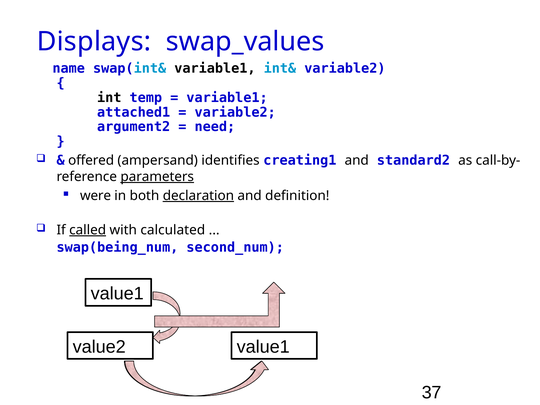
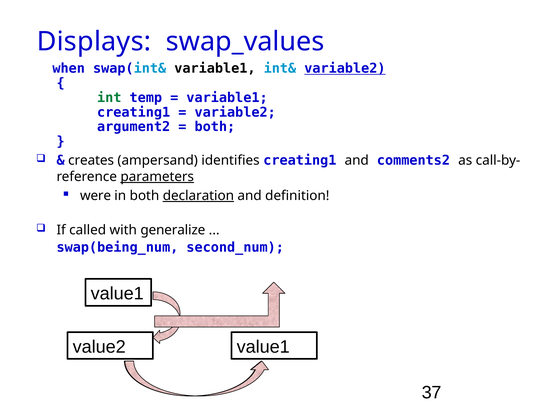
name: name -> when
variable2 at (345, 69) underline: none -> present
int colour: black -> green
attached1 at (134, 112): attached1 -> creating1
need at (215, 127): need -> both
offered: offered -> creates
standard2: standard2 -> comments2
called underline: present -> none
calculated: calculated -> generalize
